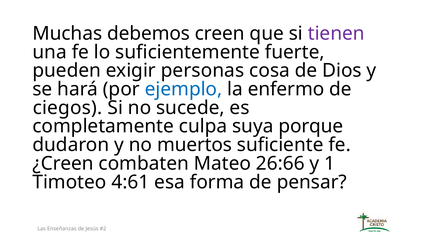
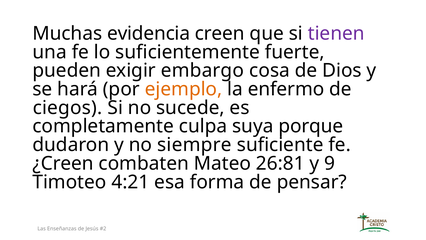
debemos: debemos -> evidencia
personas: personas -> embargo
ejemplo colour: blue -> orange
muertos: muertos -> siempre
26:66: 26:66 -> 26:81
1: 1 -> 9
4:61: 4:61 -> 4:21
